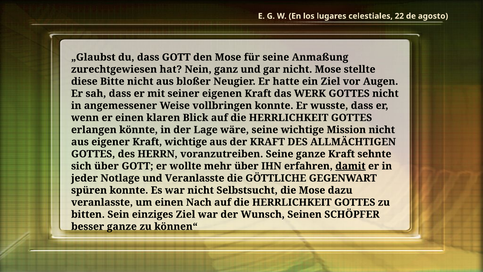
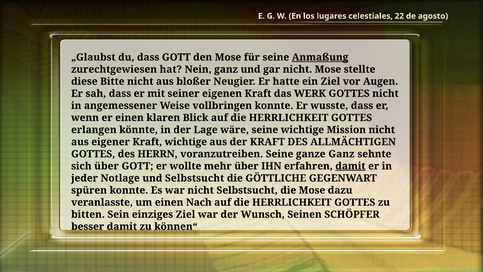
Anmaßung underline: none -> present
ganze Kraft: Kraft -> Ganz
und Veranlasste: Veranlasste -> Selbstsucht
besser ganze: ganze -> damit
